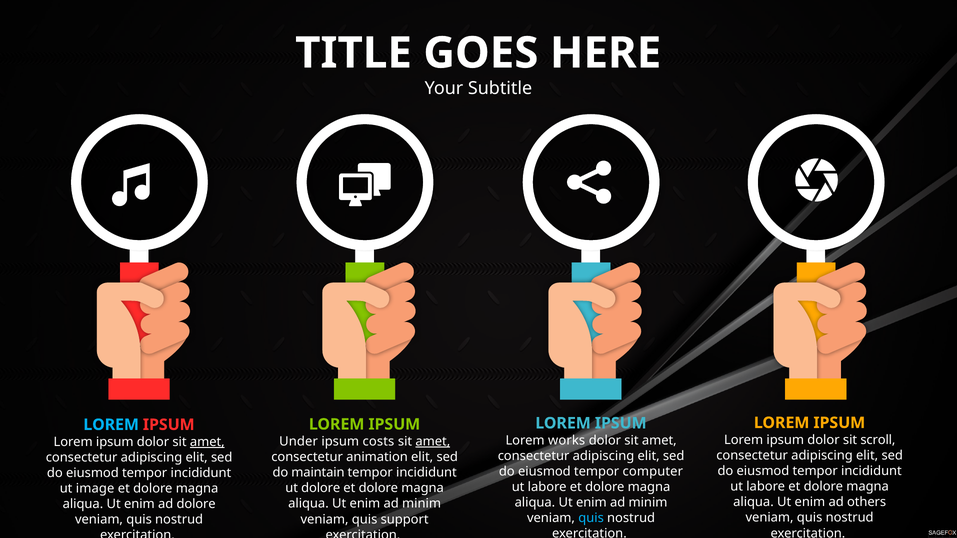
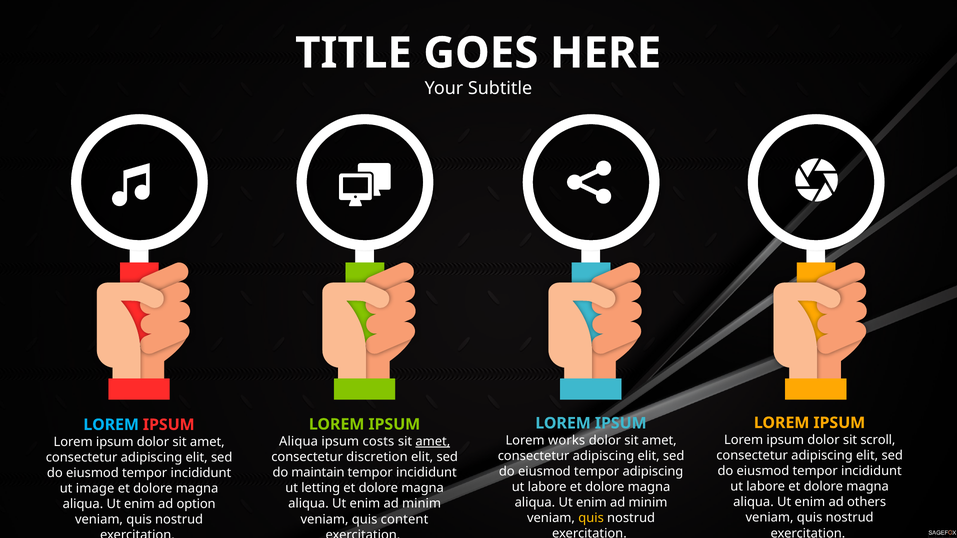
Under at (299, 442): Under -> Aliqua
amet at (207, 442) underline: present -> none
animation: animation -> discretion
tempor computer: computer -> adipiscing
ut dolore: dolore -> letting
ad dolore: dolore -> option
quis at (591, 518) colour: light blue -> yellow
support: support -> content
